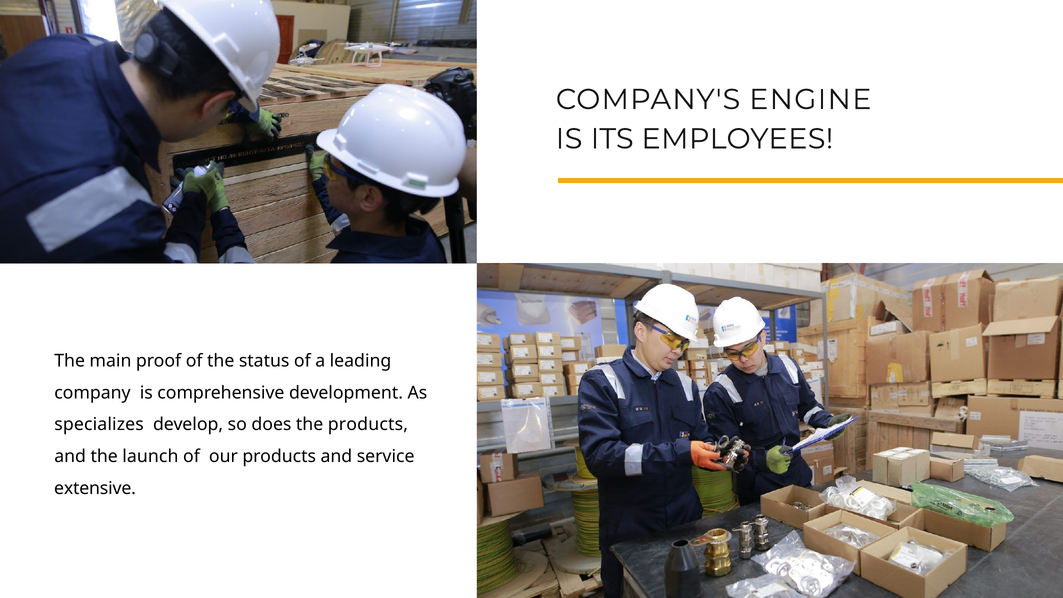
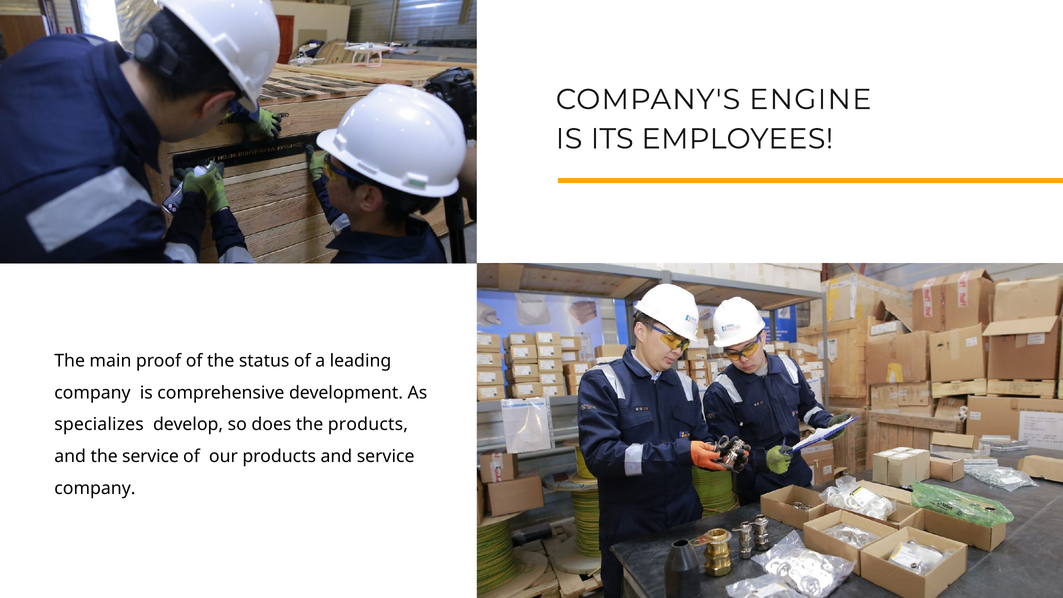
the launch: launch -> service
extensive at (95, 488): extensive -> company
